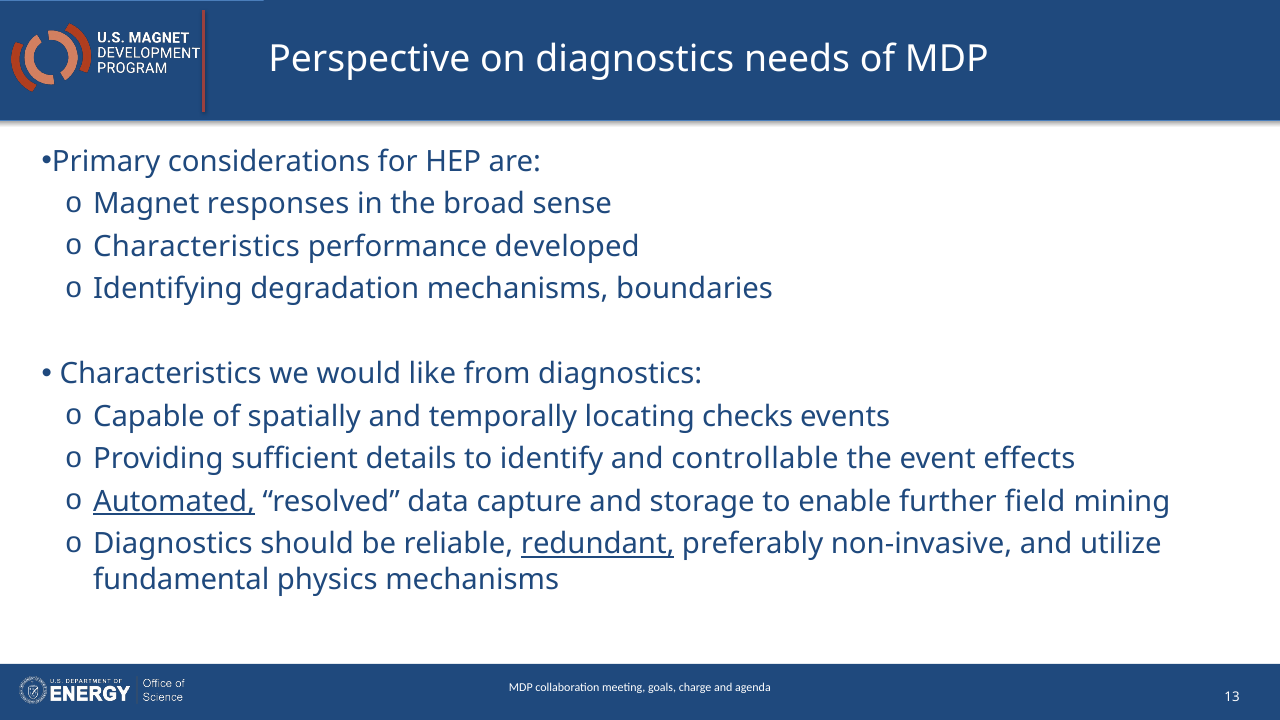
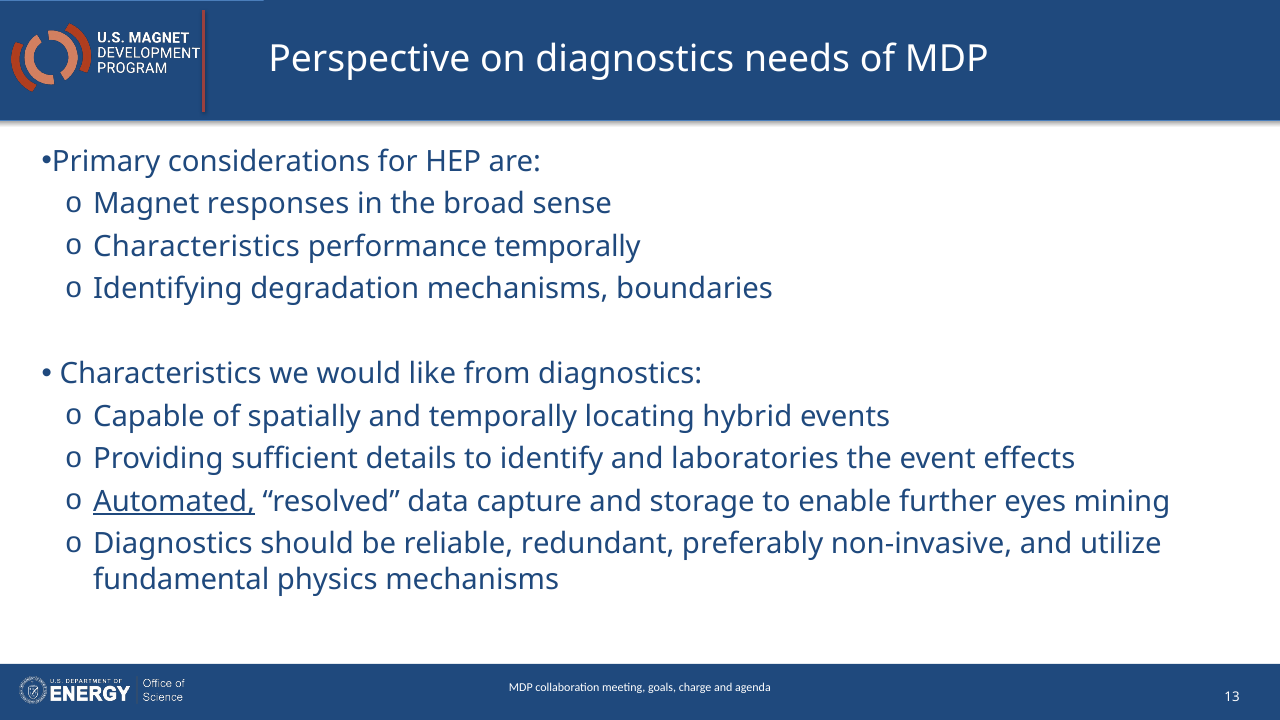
performance developed: developed -> temporally
checks: checks -> hybrid
controllable: controllable -> laboratories
field: field -> eyes
redundant underline: present -> none
